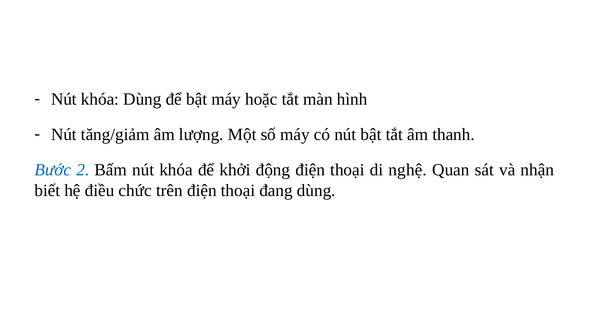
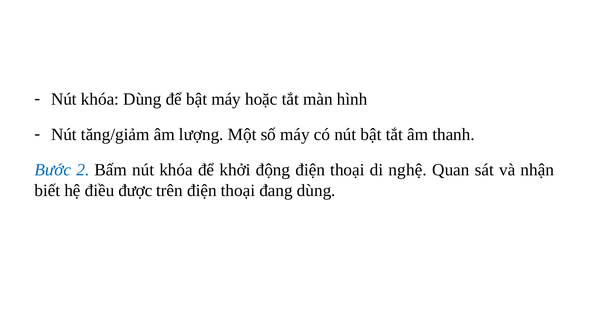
chức: chức -> được
